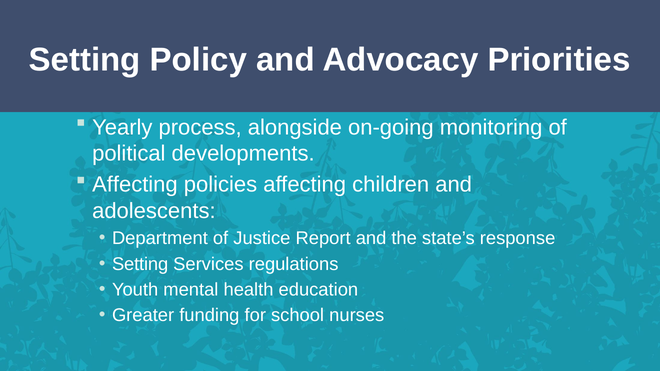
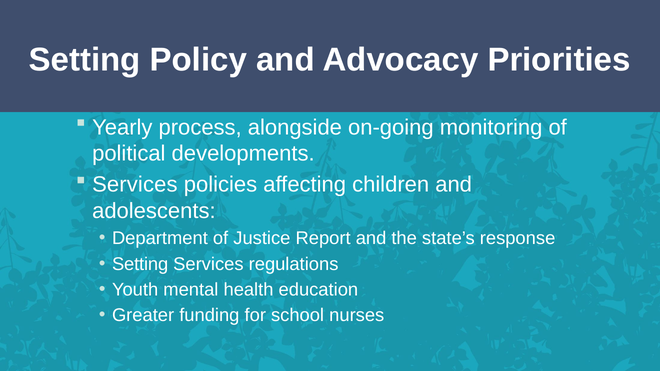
Affecting at (135, 185): Affecting -> Services
